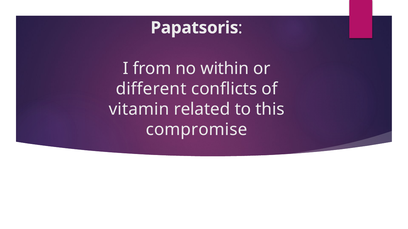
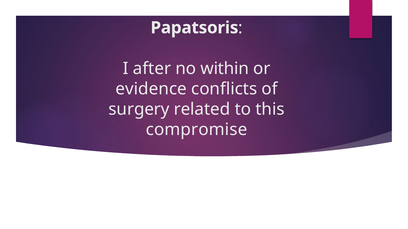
from: from -> after
different: different -> evidence
vitamin: vitamin -> surgery
